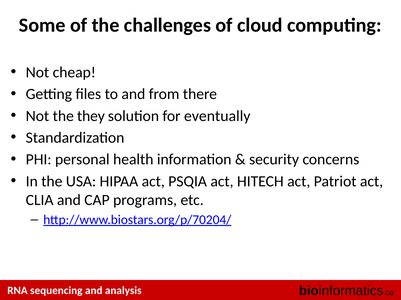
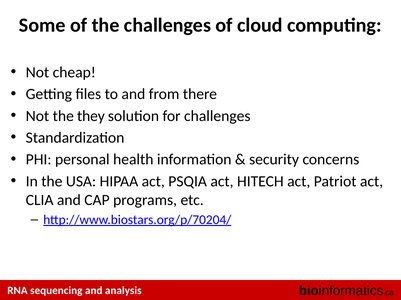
for eventually: eventually -> challenges
